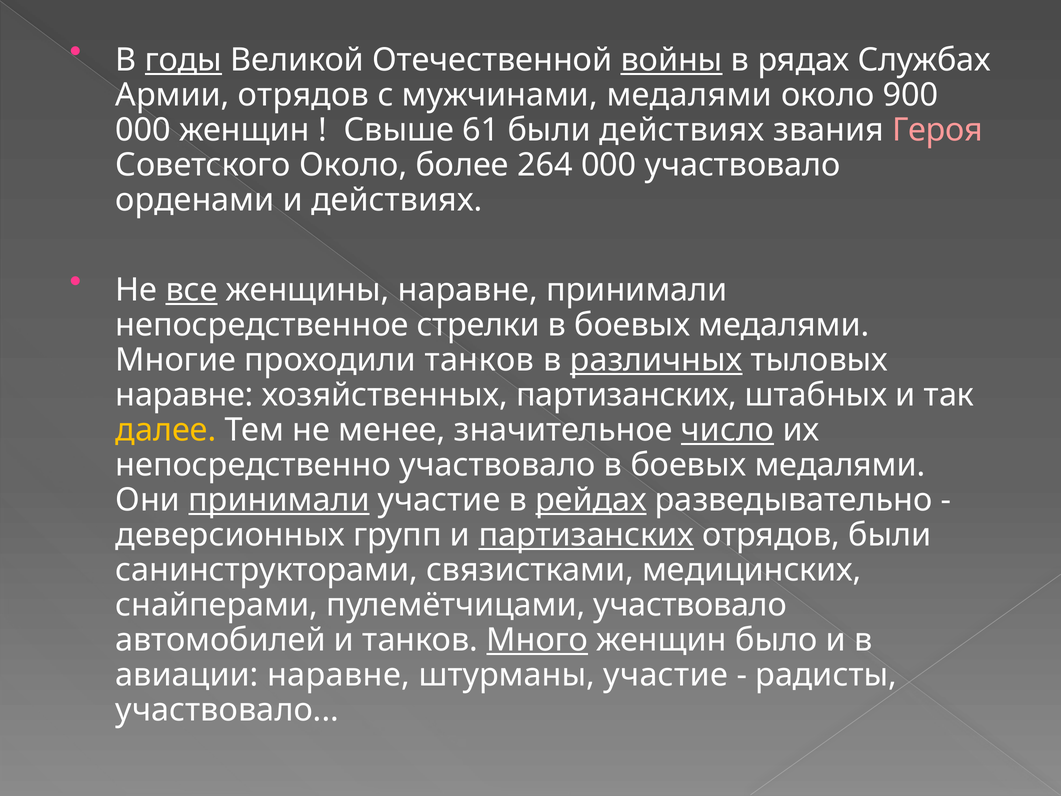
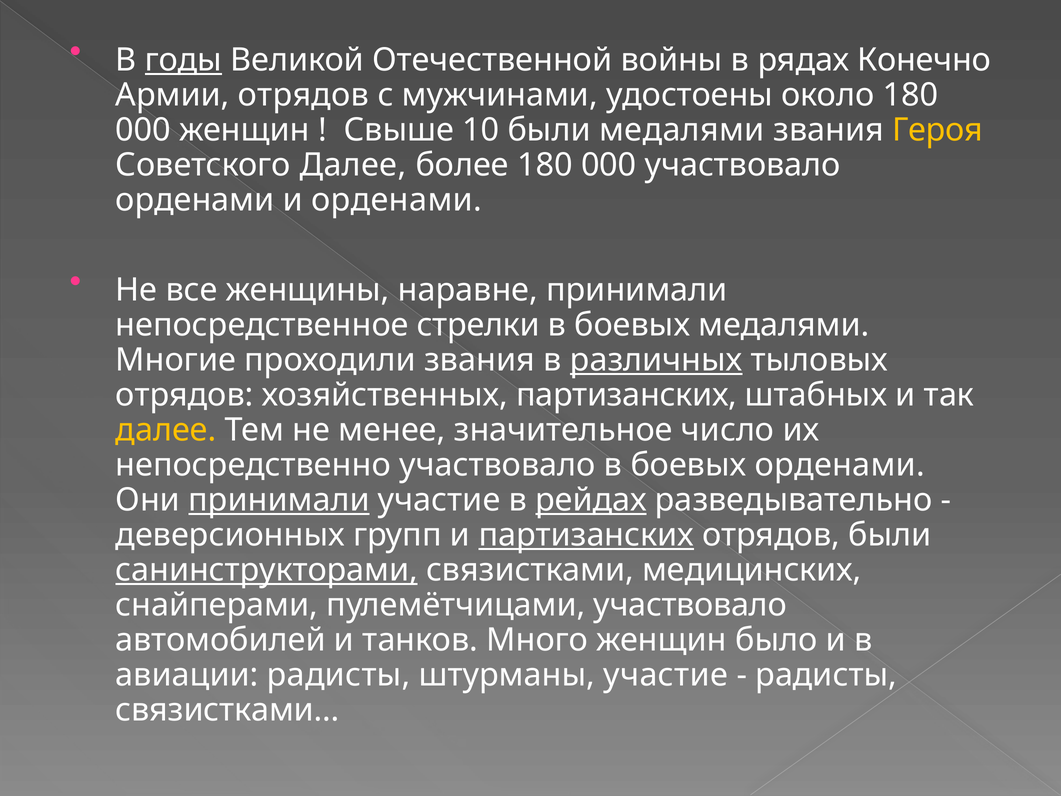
войны underline: present -> none
Службах: Службах -> Конечно
мужчинами медалями: медалями -> удостоены
около 900: 900 -> 180
61: 61 -> 10
были действиях: действиях -> медалями
Героя colour: pink -> yellow
Советского Около: Около -> Далее
более 264: 264 -> 180
и действиях: действиях -> орденами
все underline: present -> none
проходили танков: танков -> звания
наравне at (185, 395): наравне -> отрядов
число underline: present -> none
участвовало в боевых медалями: медалями -> орденами
санинструкторами underline: none -> present
Много underline: present -> none
авиации наравне: наравне -> радисты
участвовало at (227, 710): участвовало -> связистками
